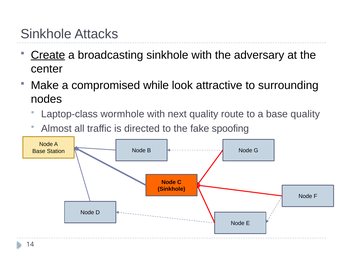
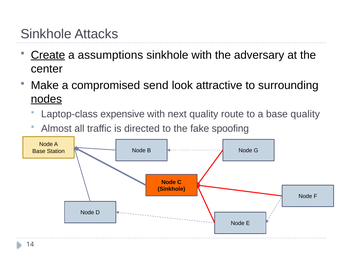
broadcasting: broadcasting -> assumptions
while: while -> send
nodes underline: none -> present
wormhole: wormhole -> expensive
